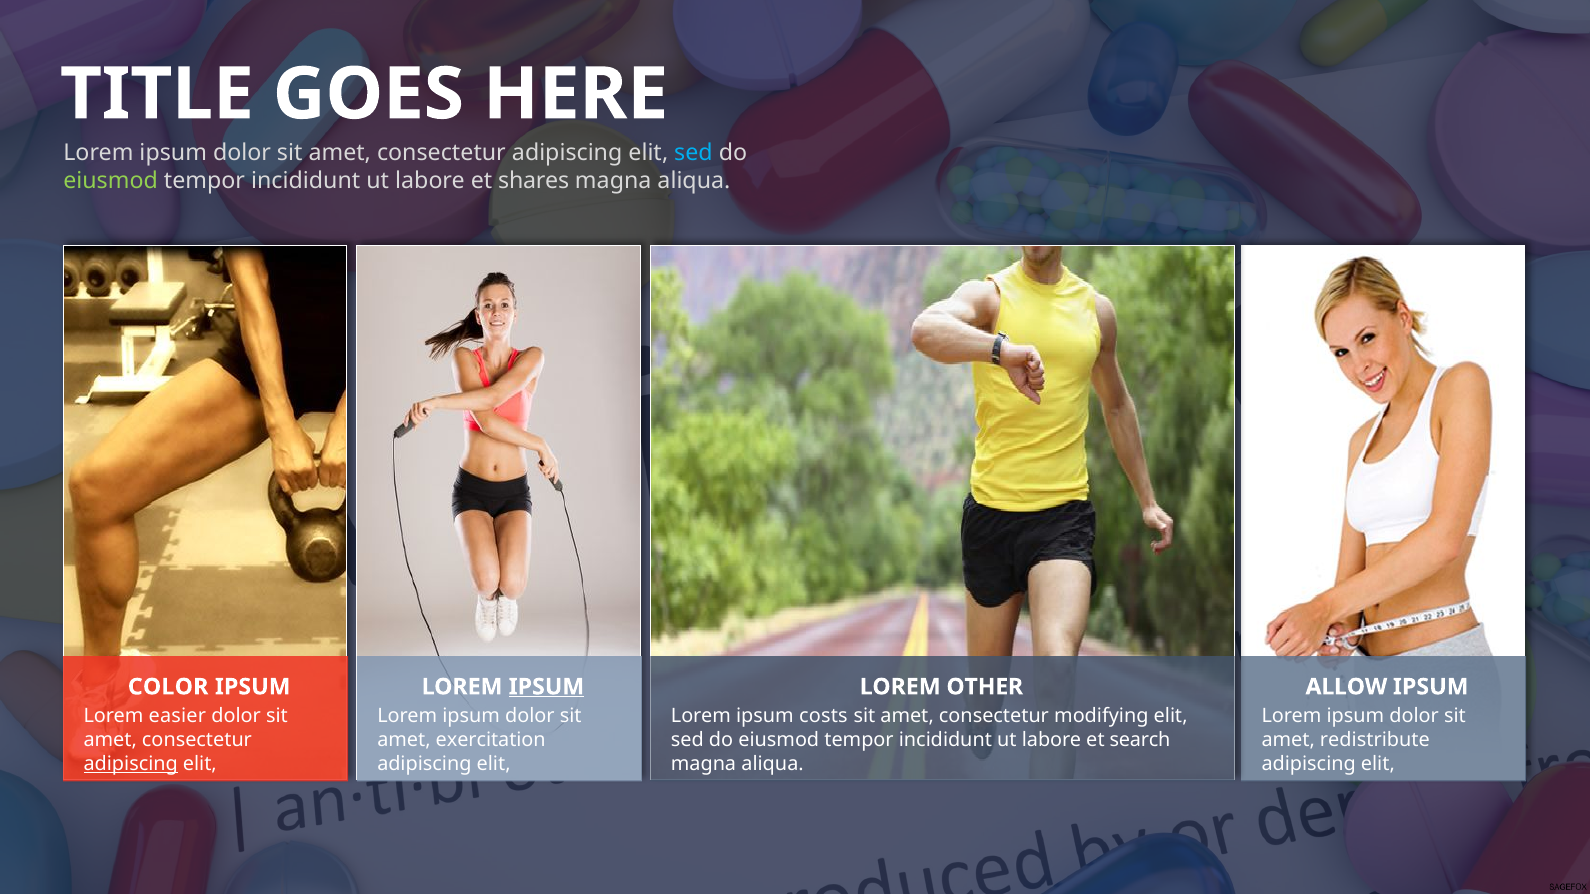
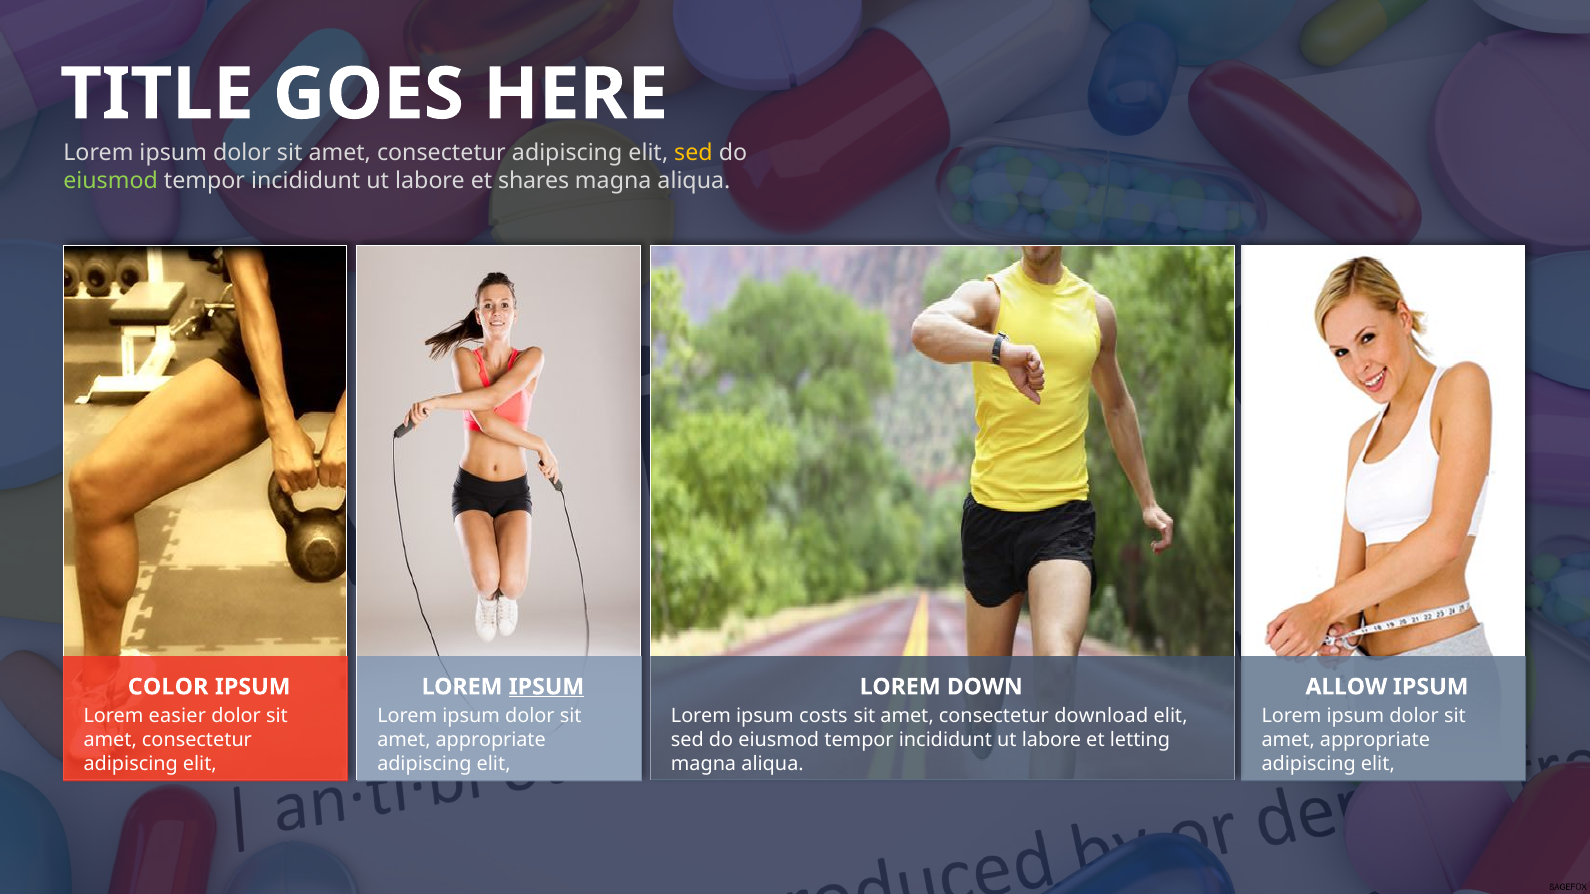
sed at (693, 153) colour: light blue -> yellow
OTHER: OTHER -> DOWN
modifying: modifying -> download
exercitation at (491, 741): exercitation -> appropriate
search: search -> letting
redistribute at (1375, 741): redistribute -> appropriate
adipiscing at (131, 764) underline: present -> none
